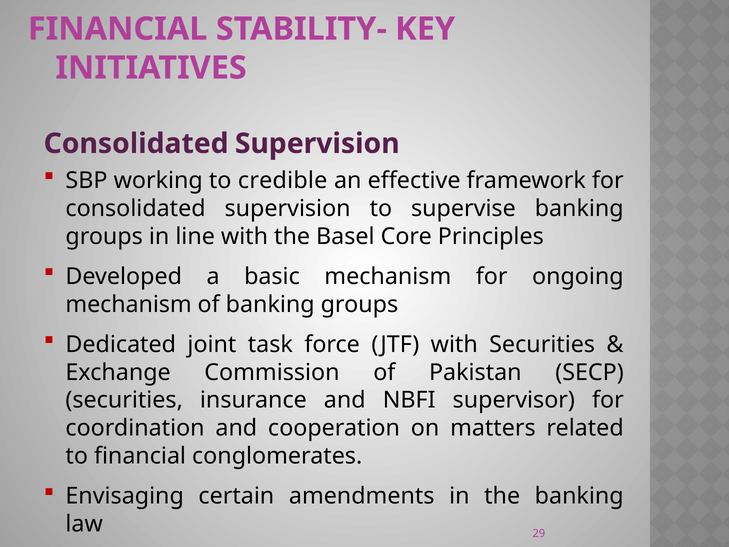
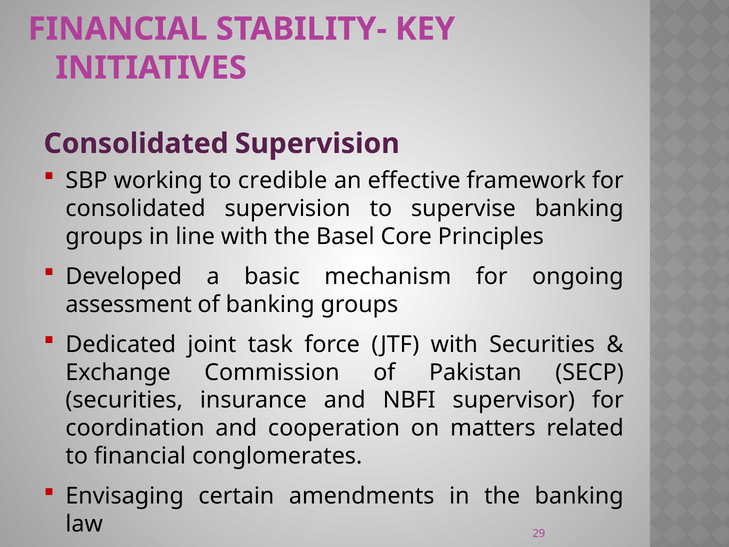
mechanism at (129, 304): mechanism -> assessment
